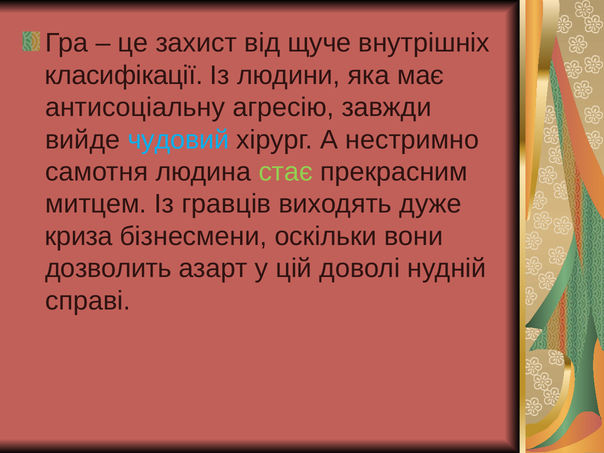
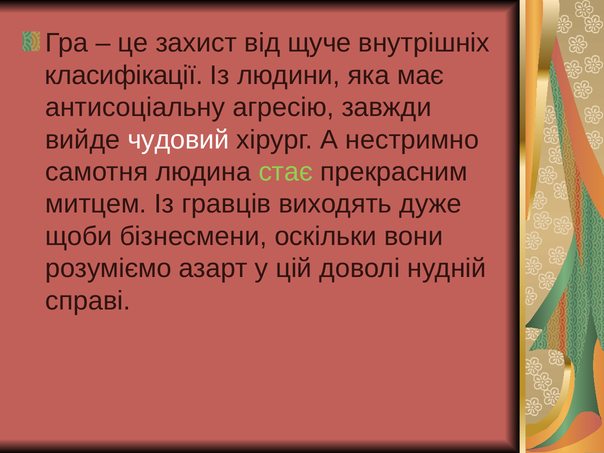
чудовий colour: light blue -> white
криза: криза -> щоби
дозволить: дозволить -> розуміємо
